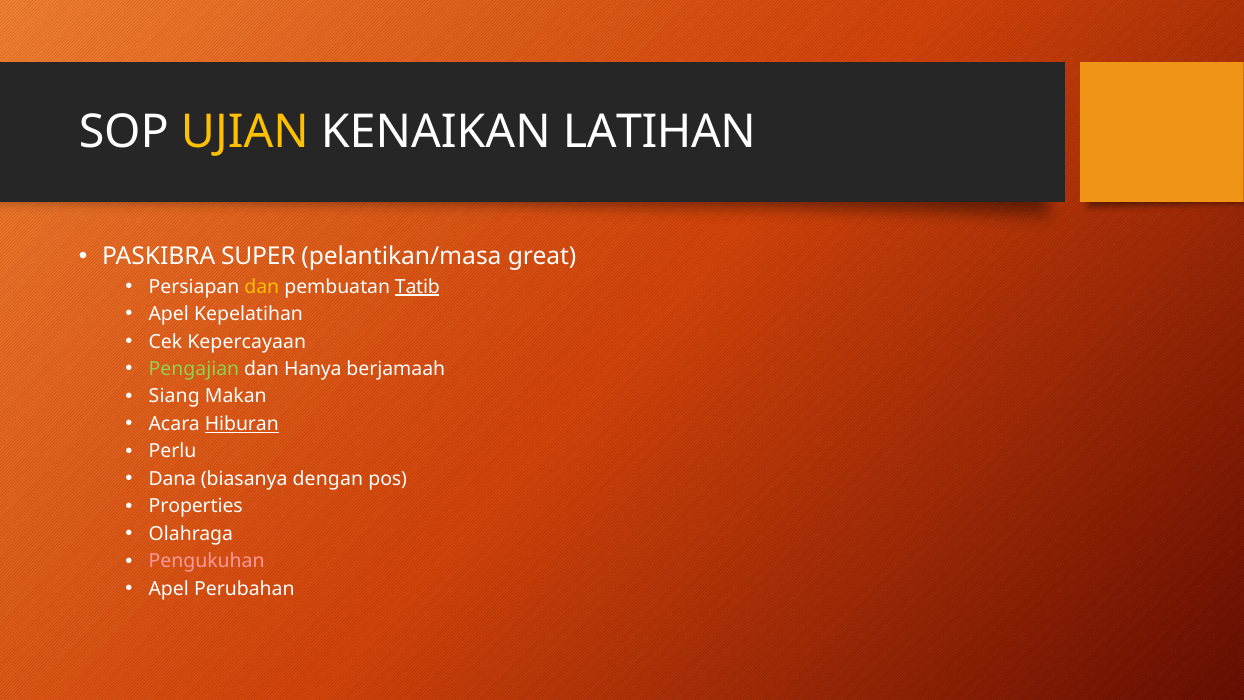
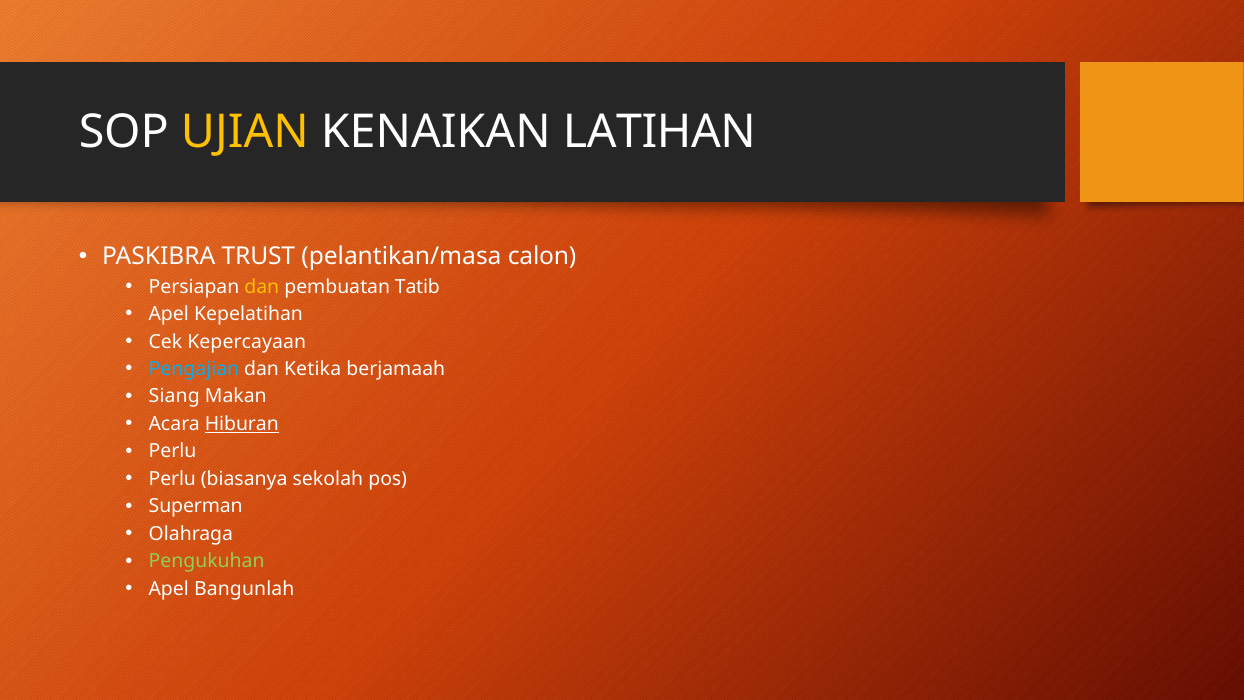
SUPER: SUPER -> TRUST
great: great -> calon
Tatib underline: present -> none
Pengajian colour: light green -> light blue
Hanya: Hanya -> Ketika
Dana at (172, 479): Dana -> Perlu
dengan: dengan -> sekolah
Properties: Properties -> Superman
Pengukuhan colour: pink -> light green
Perubahan: Perubahan -> Bangunlah
